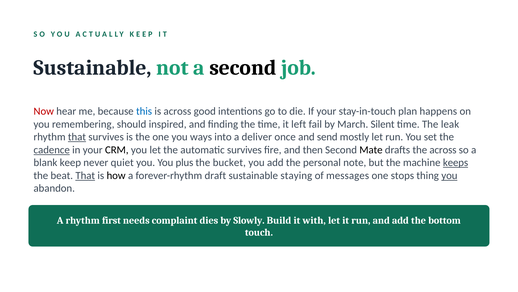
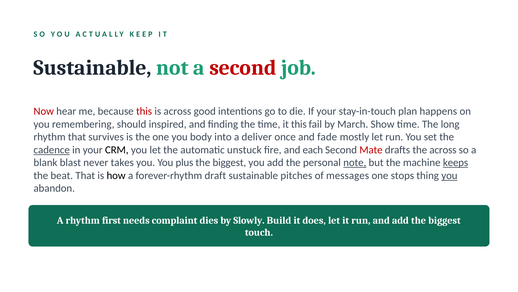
second at (243, 68) colour: black -> red
this at (144, 111) colour: blue -> red
it left: left -> this
Silent: Silent -> Show
leak: leak -> long
that at (77, 137) underline: present -> none
ways: ways -> body
send: send -> fade
automatic survives: survives -> unstuck
then: then -> each
Mate colour: black -> red
keep: keep -> blast
quiet: quiet -> takes
bucket at (229, 162): bucket -> biggest
note underline: none -> present
That at (85, 175) underline: present -> none
staying: staying -> pitches
with: with -> does
add the bottom: bottom -> biggest
